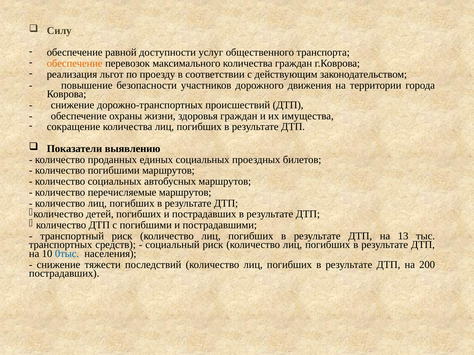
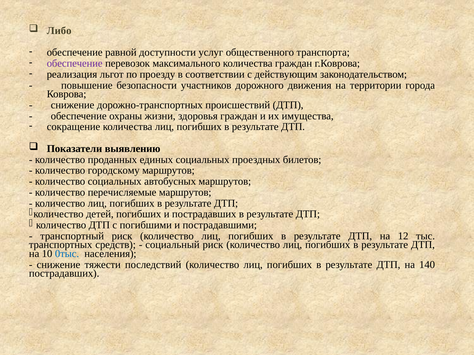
Силу: Силу -> Либо
обеспечение at (75, 63) colour: orange -> purple
количество погибшими: погибшими -> городскому
13: 13 -> 12
200: 200 -> 140
